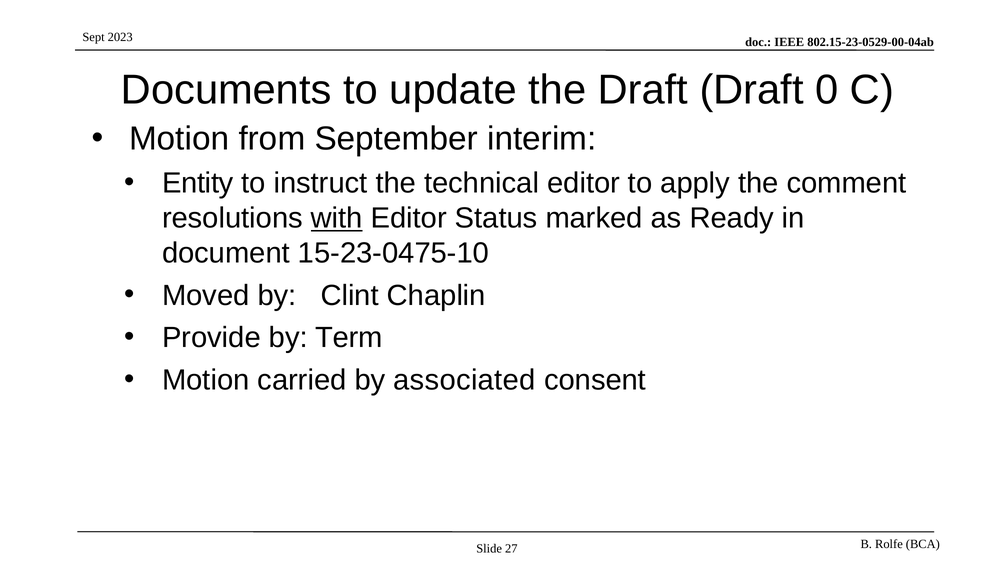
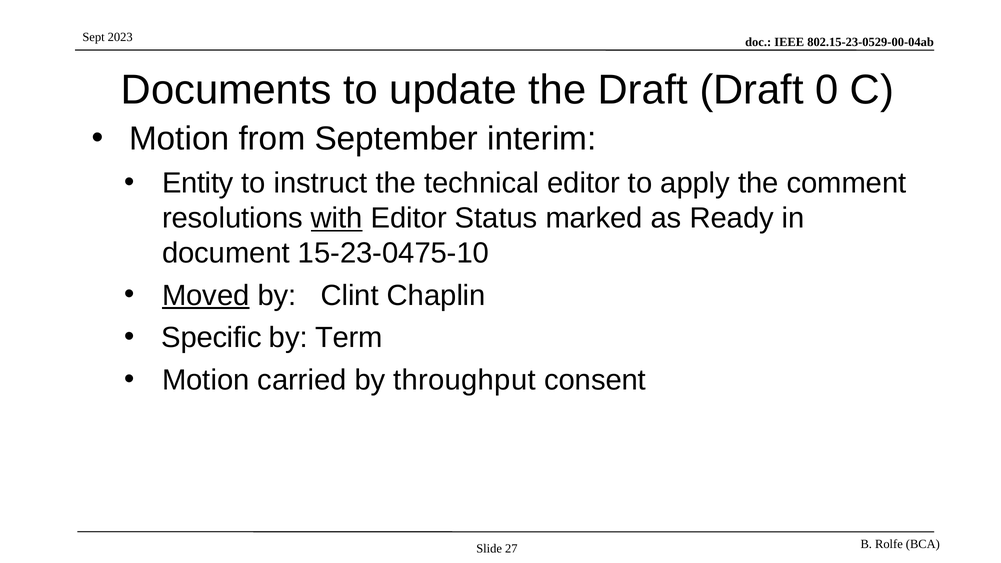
Moved underline: none -> present
Provide: Provide -> Specific
associated: associated -> throughput
